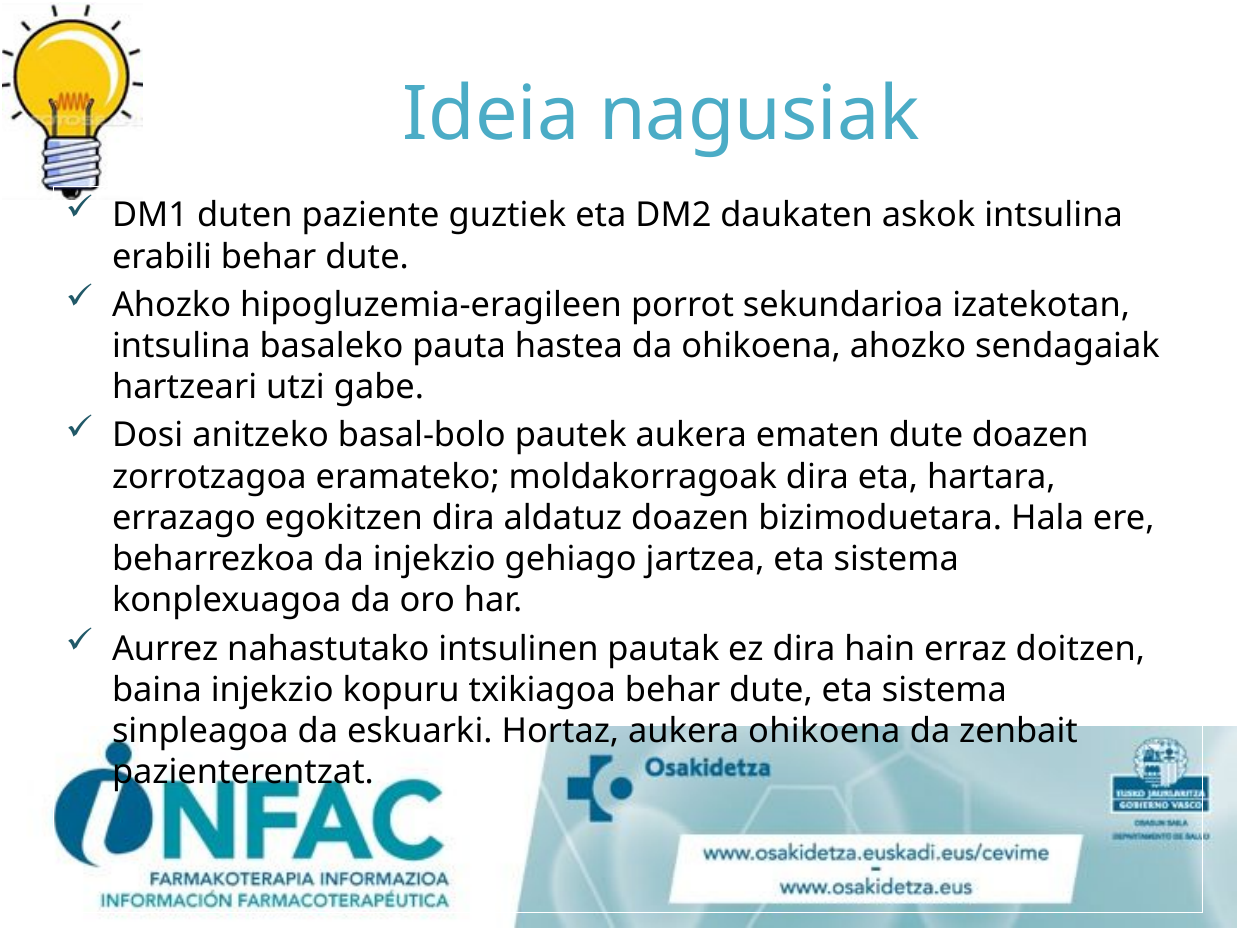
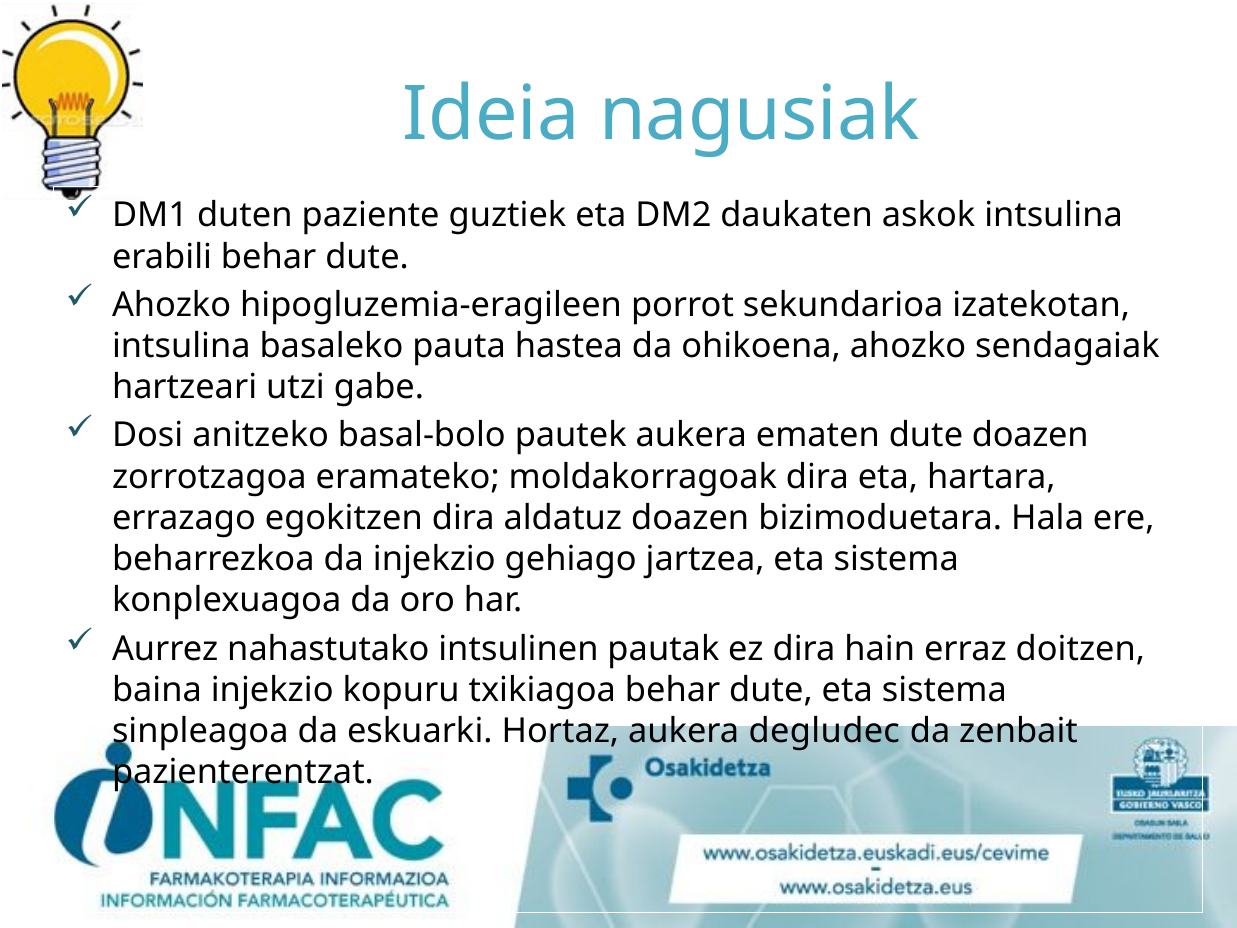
aukera ohikoena: ohikoena -> degludec
